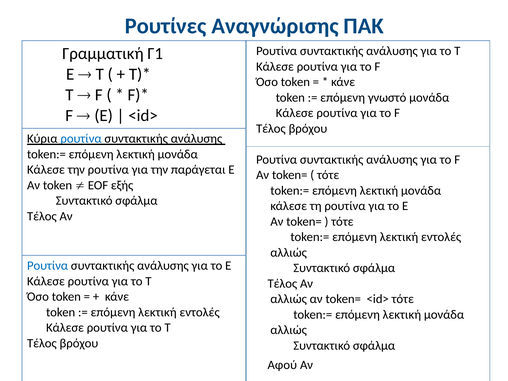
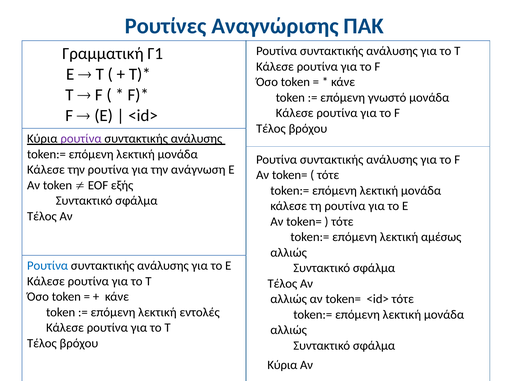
ρουτίνα at (81, 139) colour: blue -> purple
παράγεται: παράγεται -> ανάγνωση
token:= επόμενη λεκτική εντολές: εντολές -> αμέσως
Αφού at (282, 365): Αφού -> Κύρια
